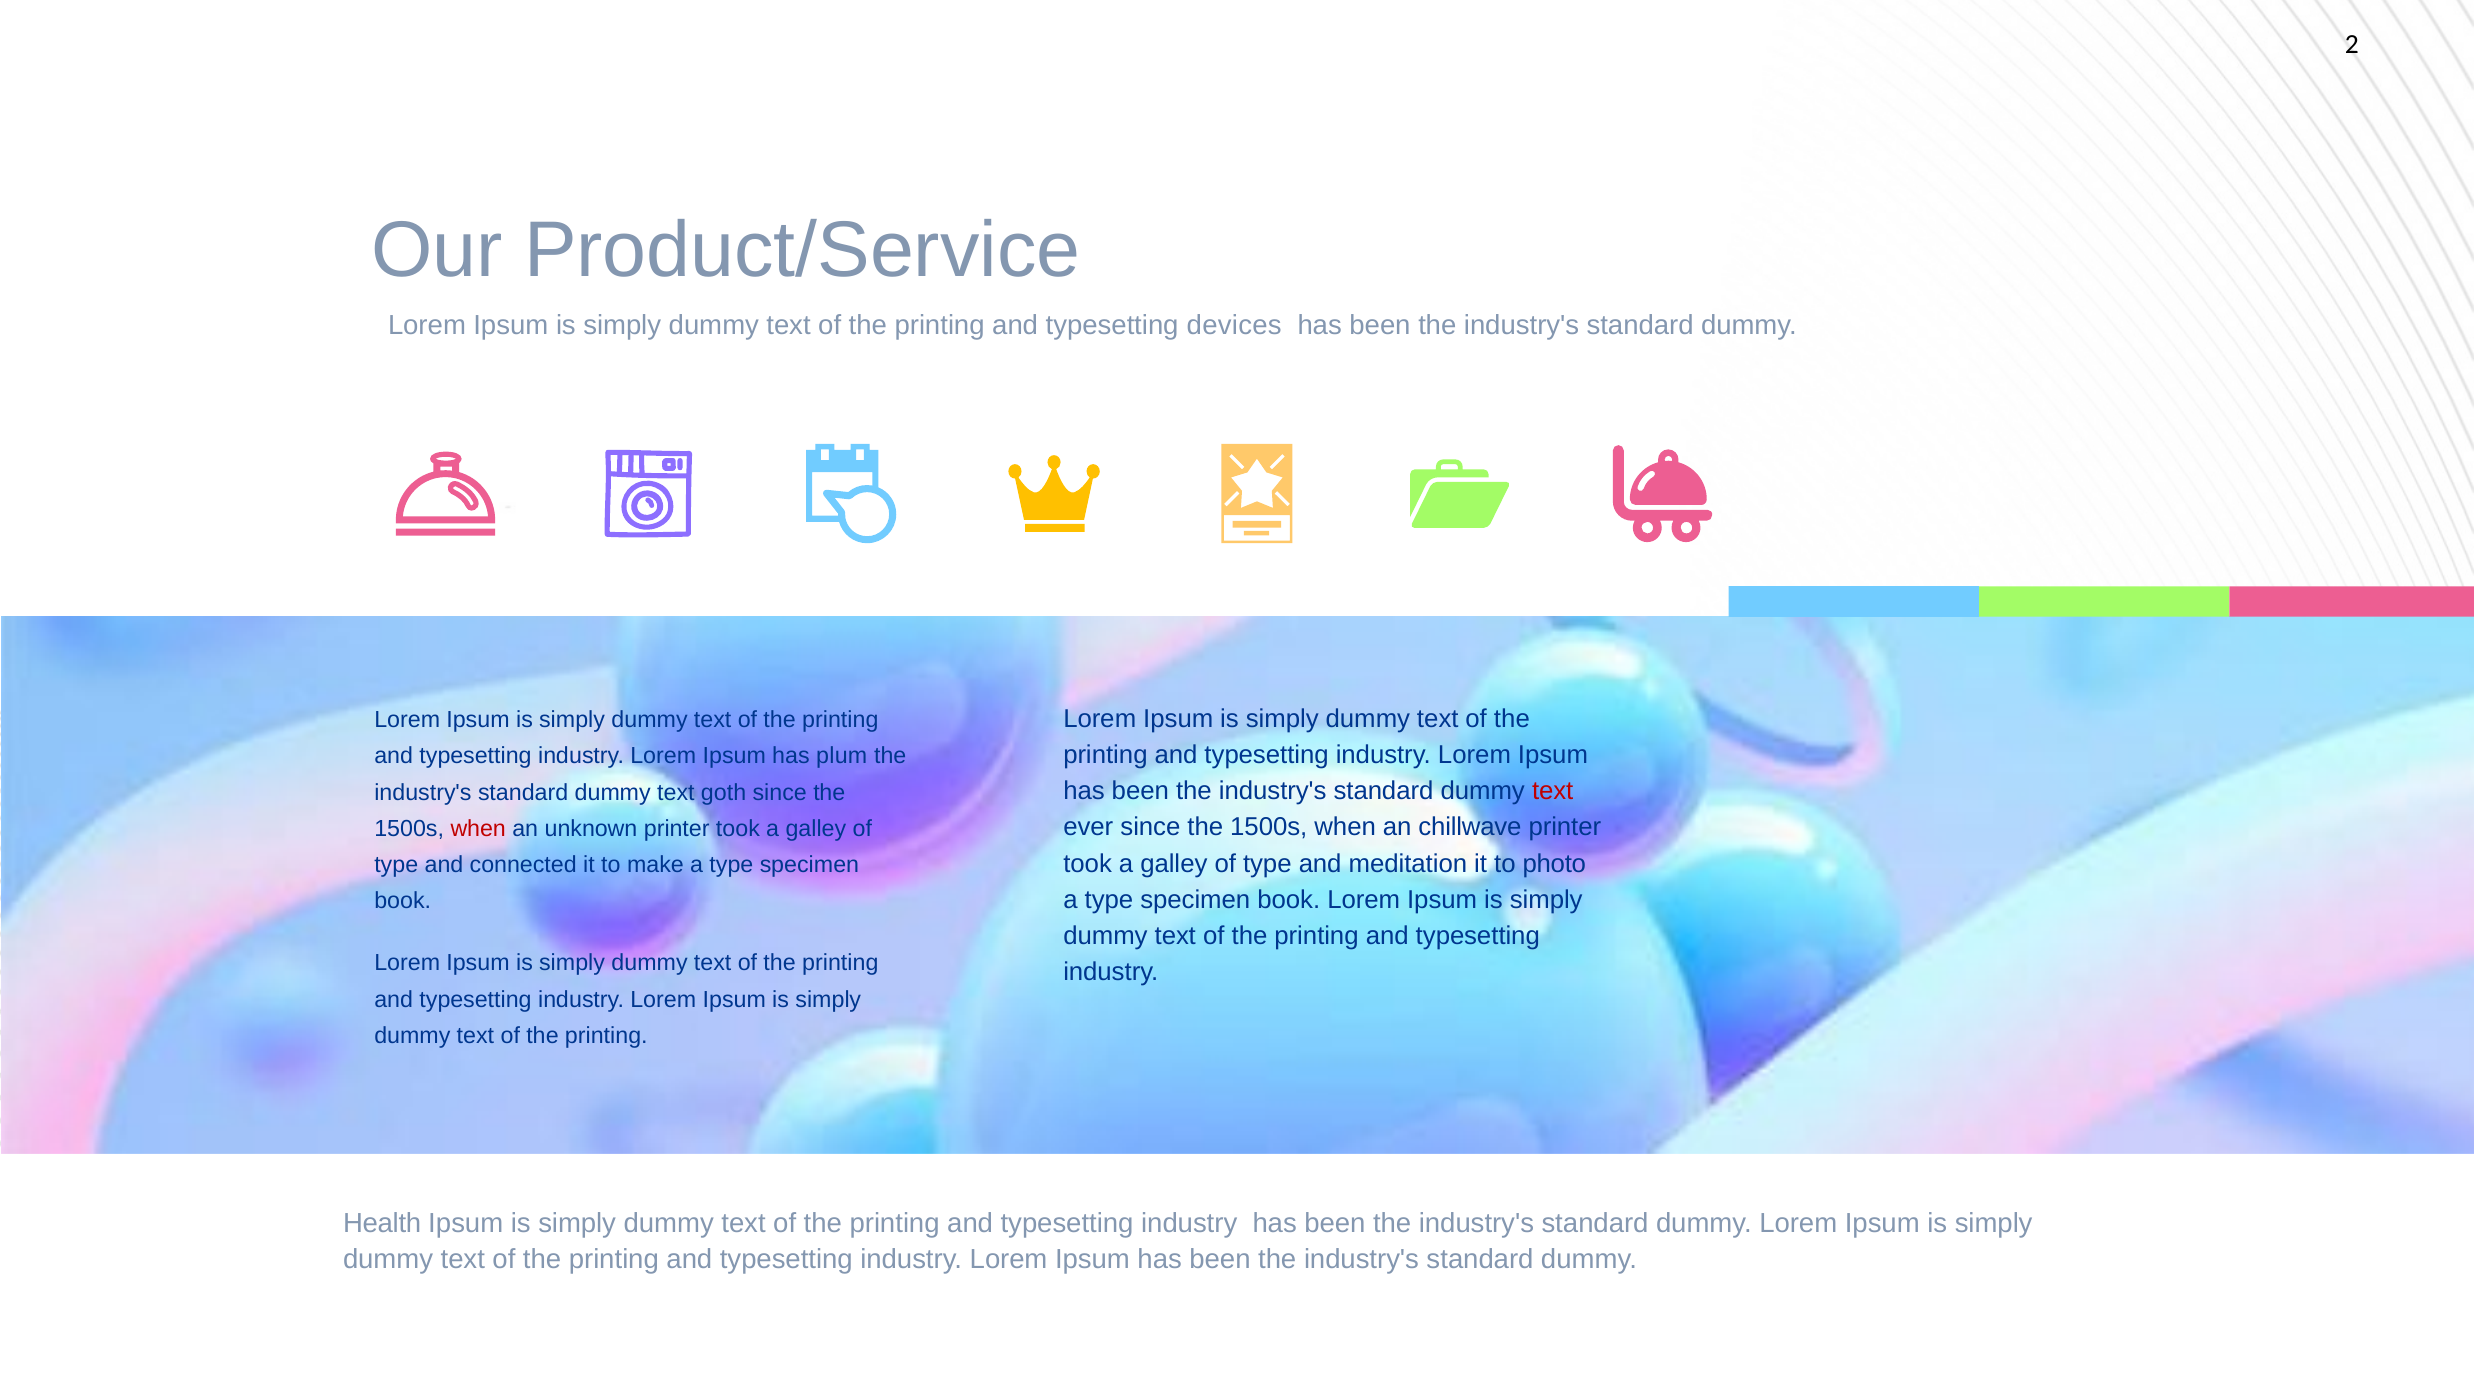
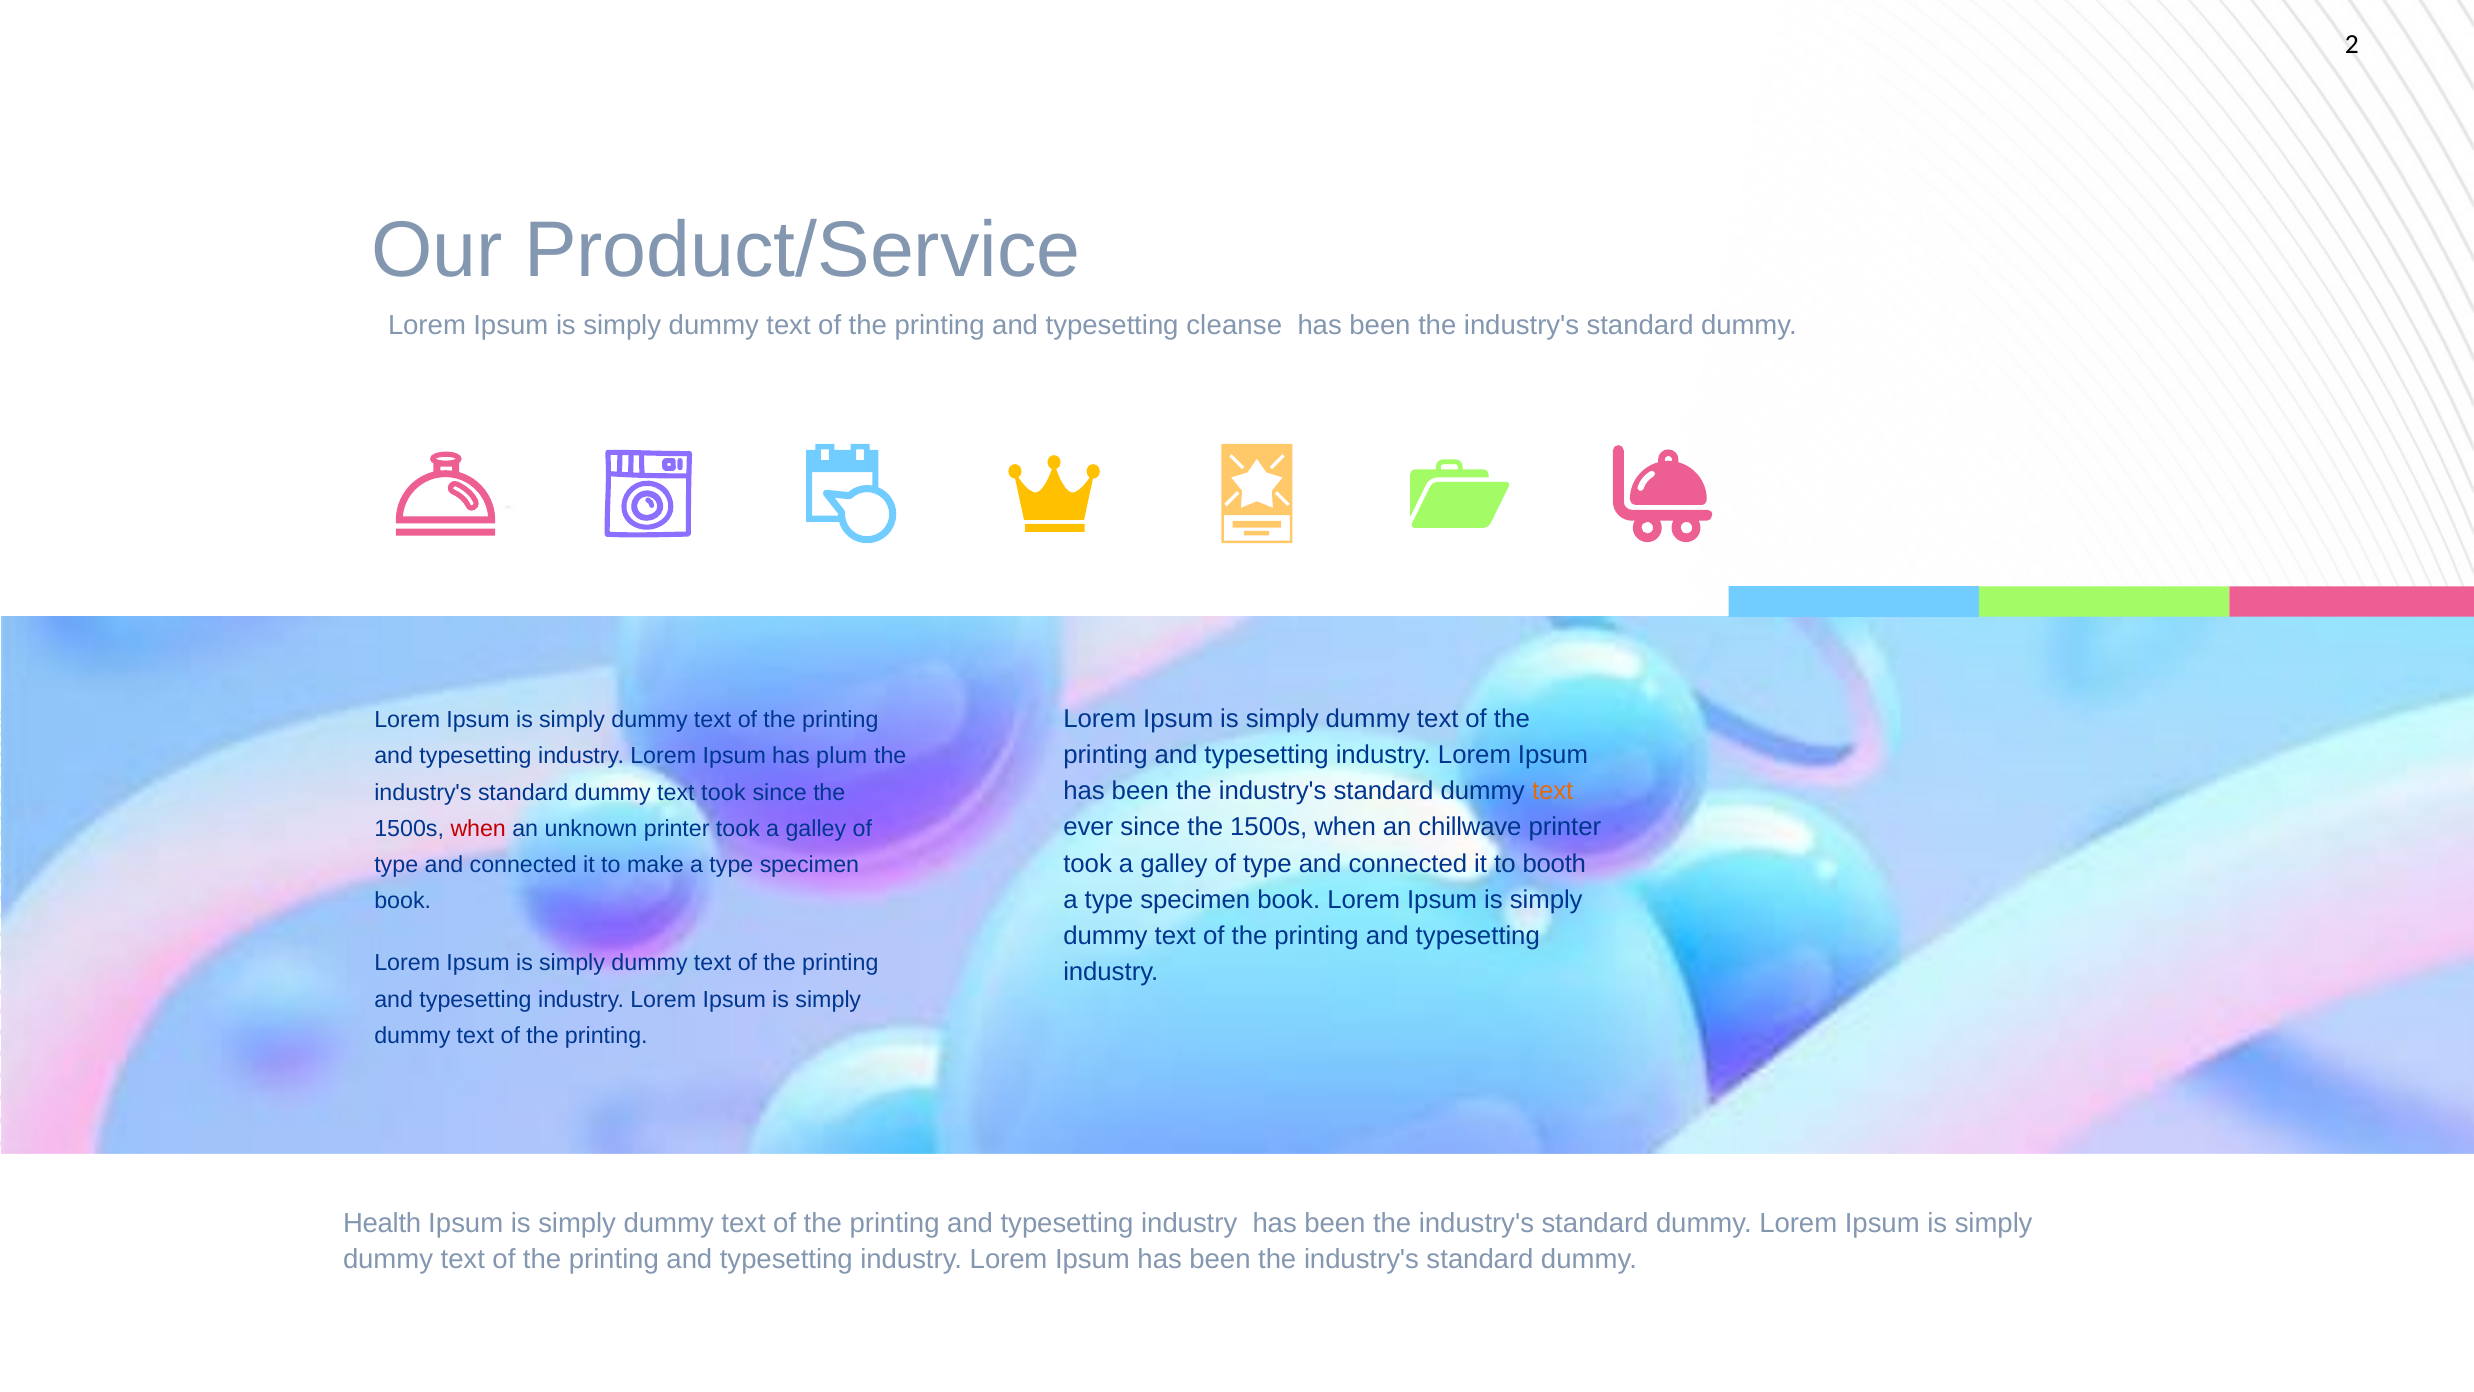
devices: devices -> cleanse
text at (1553, 791) colour: red -> orange
text goth: goth -> took
meditation at (1408, 863): meditation -> connected
photo: photo -> booth
